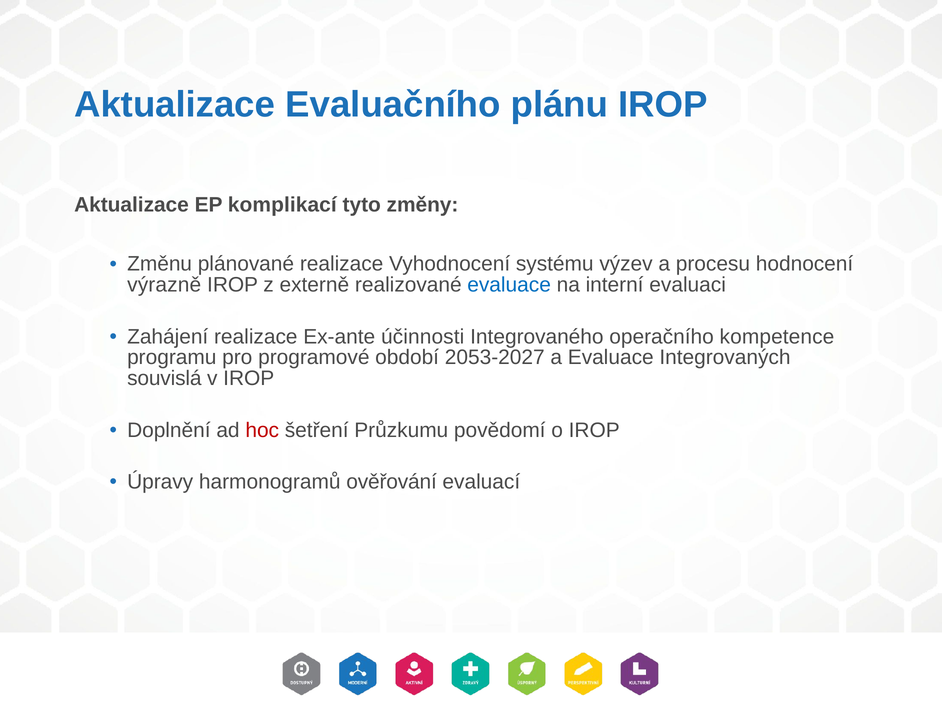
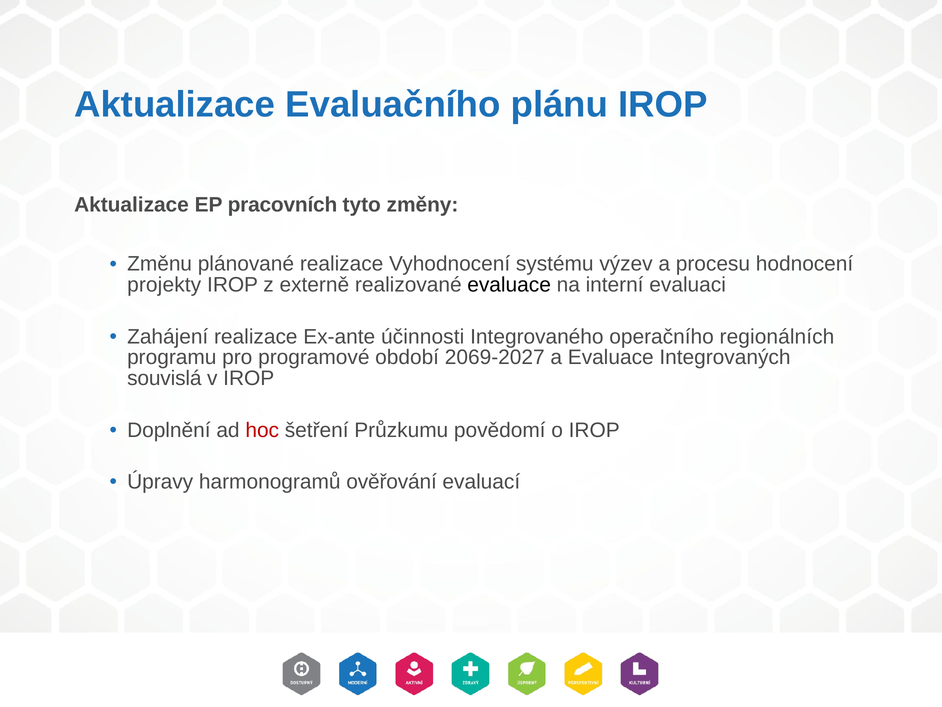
komplikací: komplikací -> pracovních
výrazně: výrazně -> projekty
evaluace at (509, 285) colour: blue -> black
kompetence: kompetence -> regionálních
2053-2027: 2053-2027 -> 2069-2027
